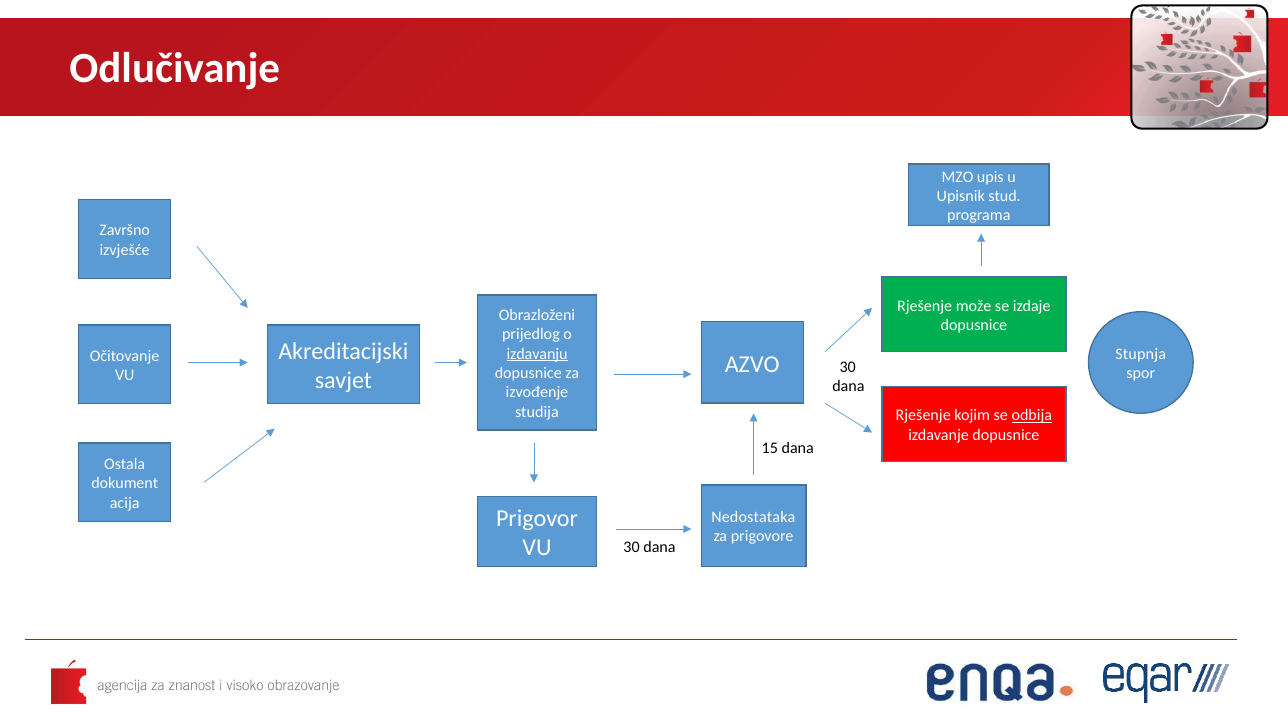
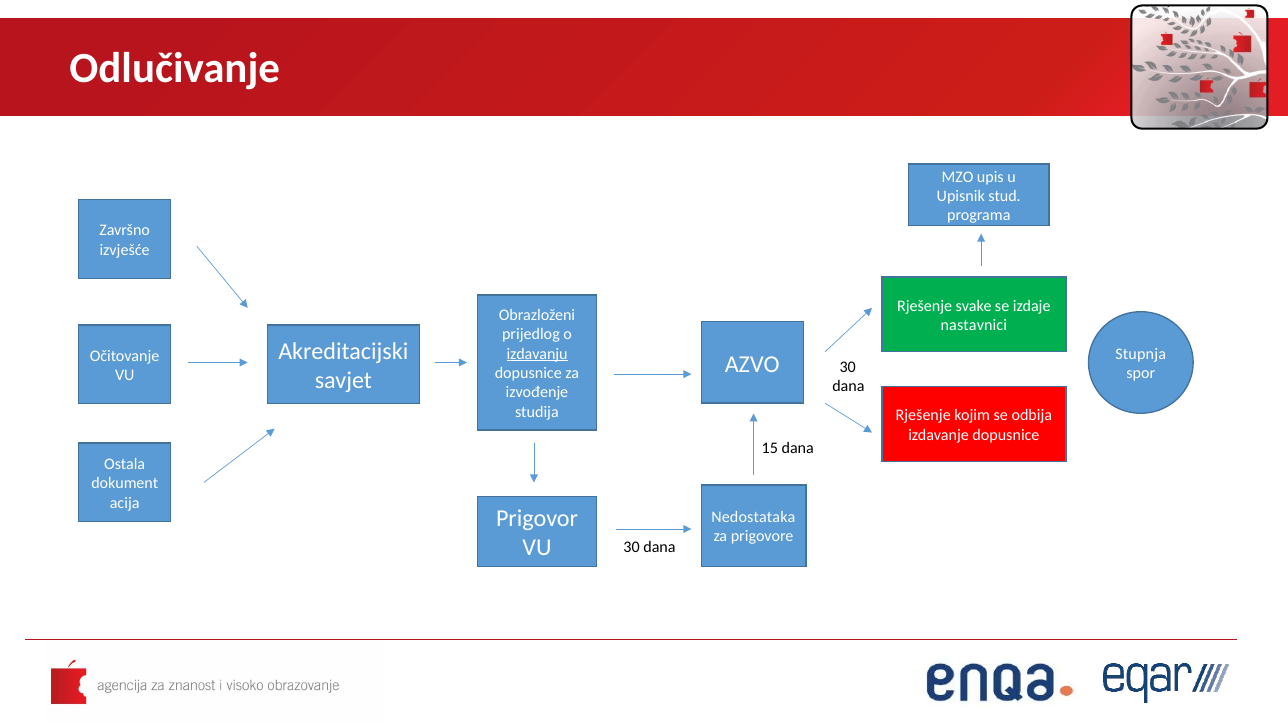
može: može -> svake
dopusnice at (974, 325): dopusnice -> nastavnici
odbija underline: present -> none
